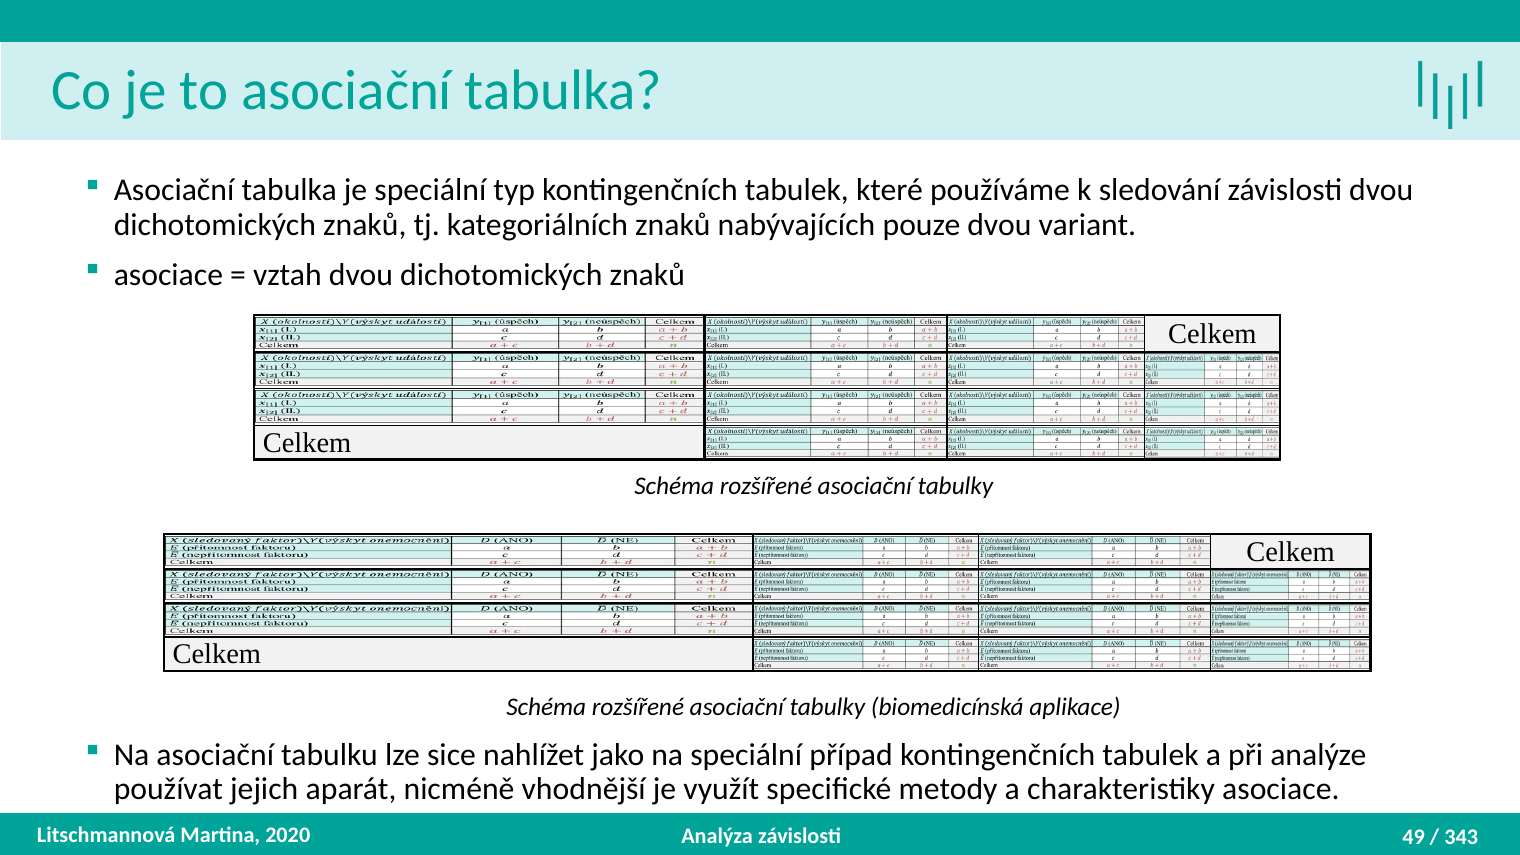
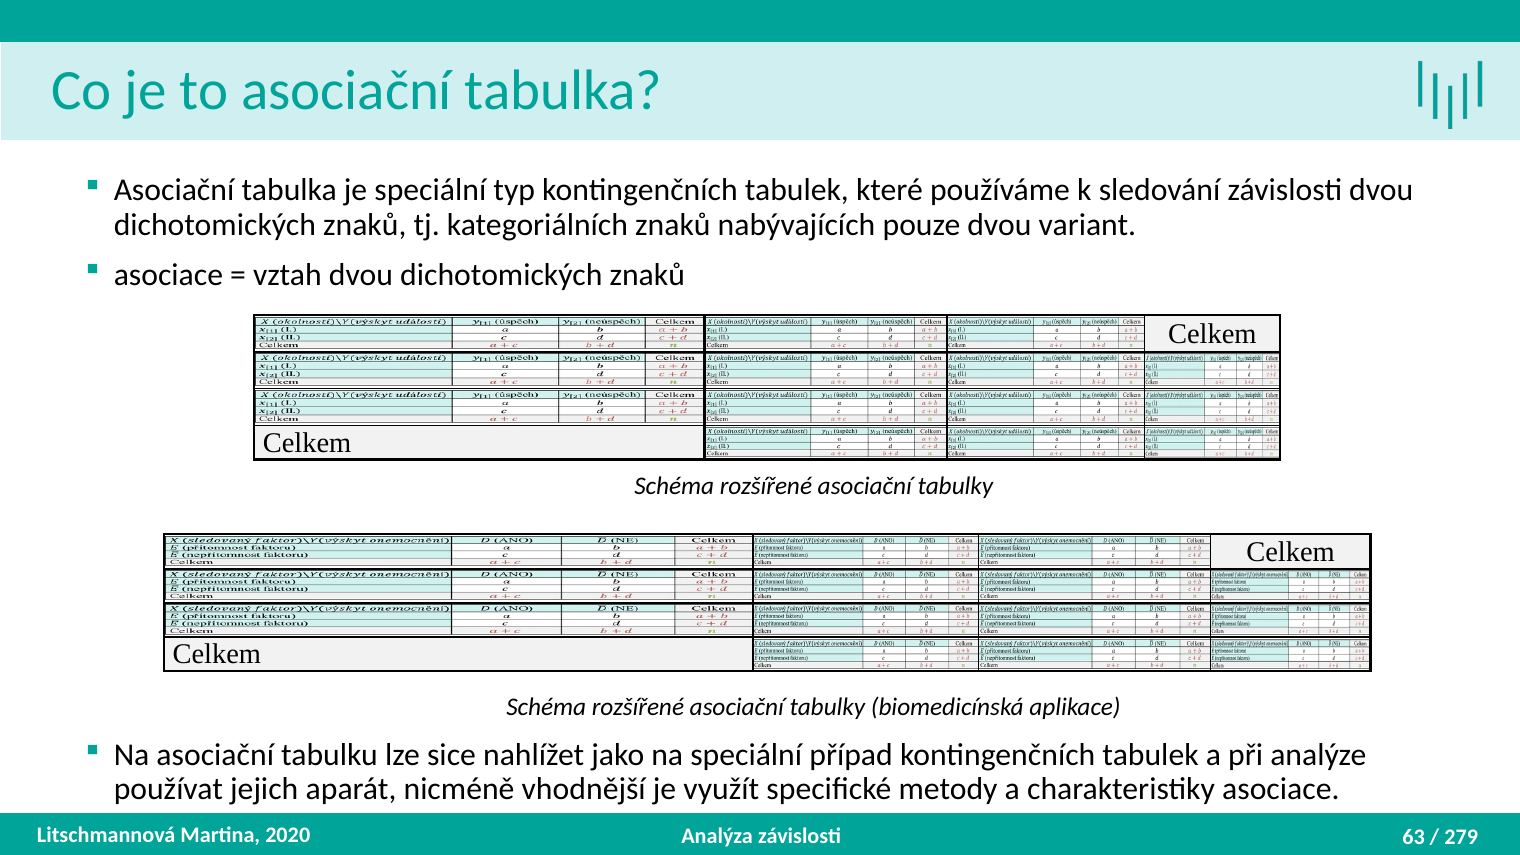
49: 49 -> 63
343: 343 -> 279
